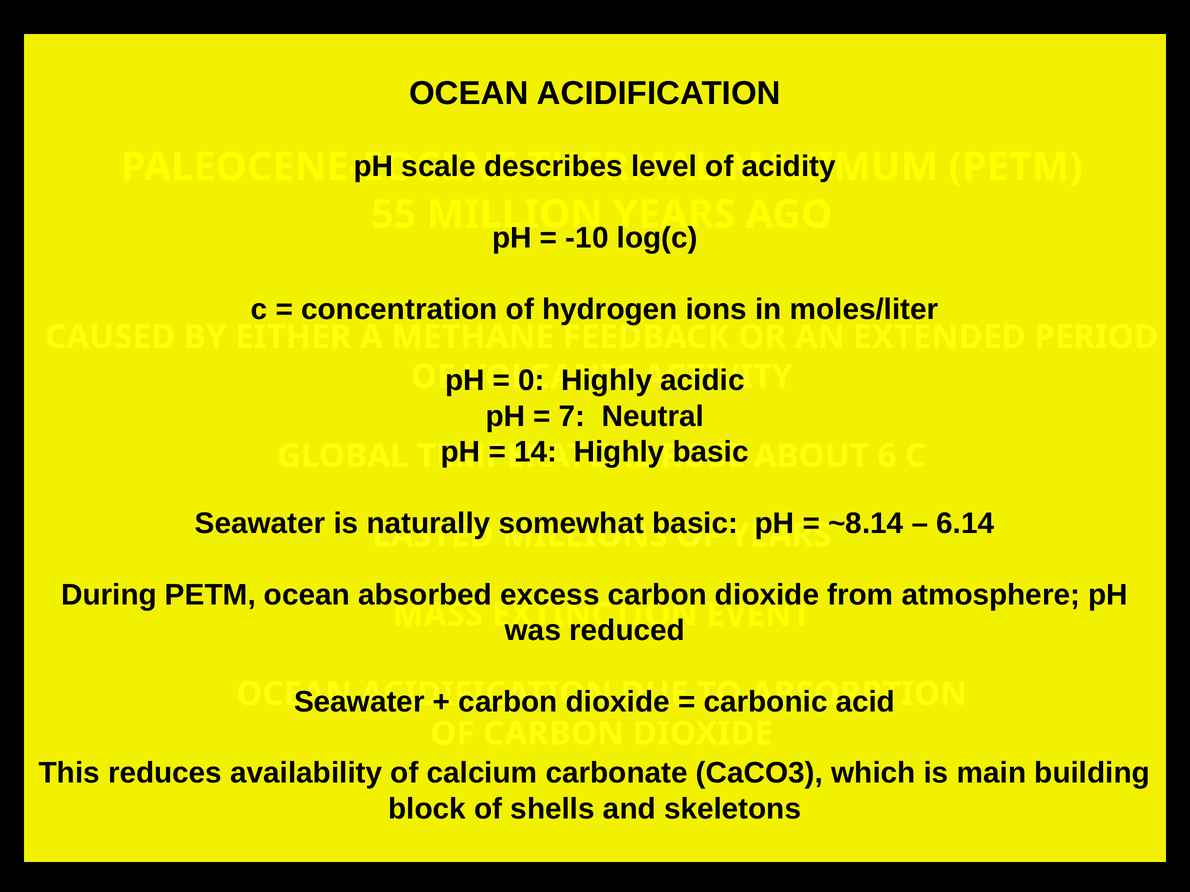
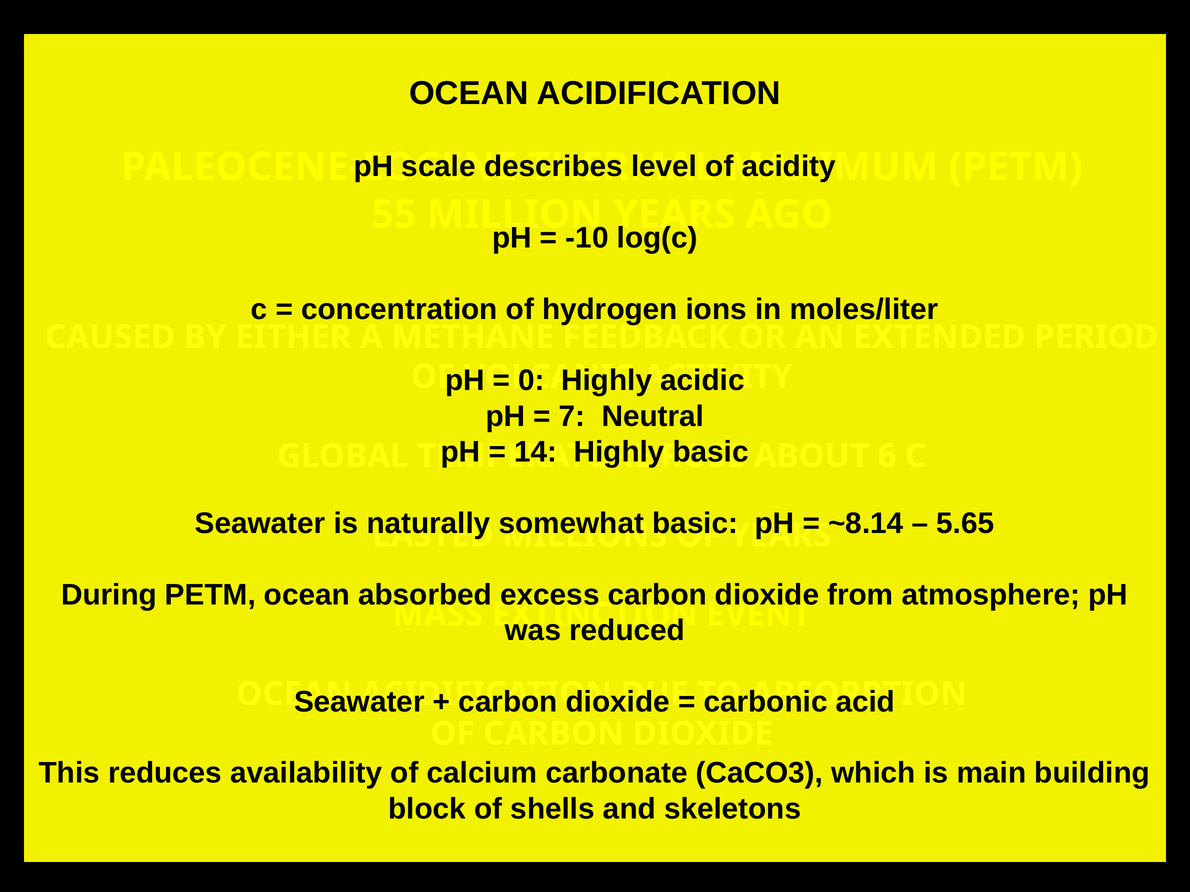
6.14: 6.14 -> 5.65
